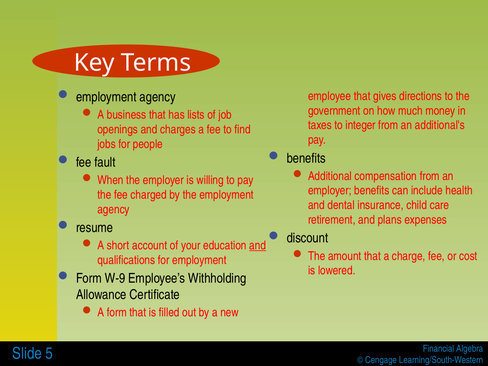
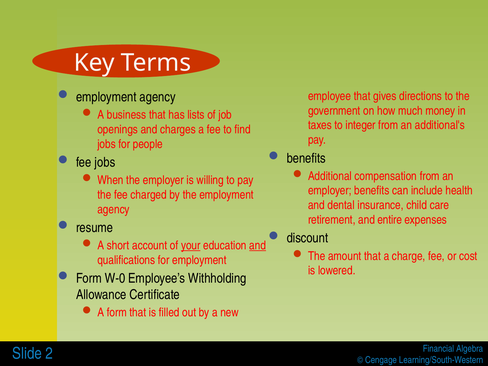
fee fault: fault -> jobs
plans: plans -> entire
your underline: none -> present
W-9: W-9 -> W-0
5: 5 -> 2
